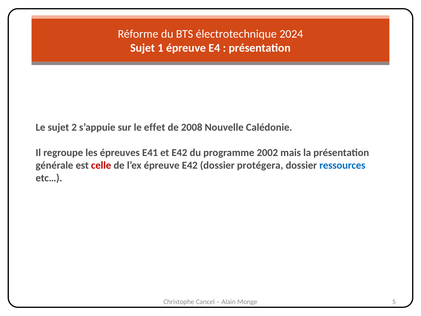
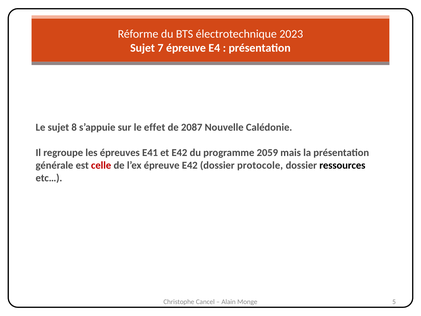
2024: 2024 -> 2023
1: 1 -> 7
2: 2 -> 8
2008: 2008 -> 2087
2002: 2002 -> 2059
protégera: protégera -> protocole
ressources colour: blue -> black
